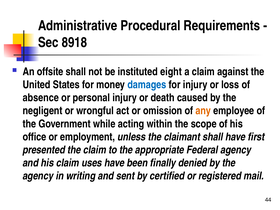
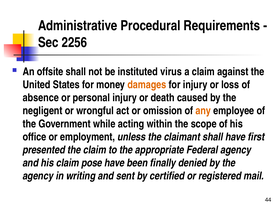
8918: 8918 -> 2256
eight: eight -> virus
damages colour: blue -> orange
uses: uses -> pose
